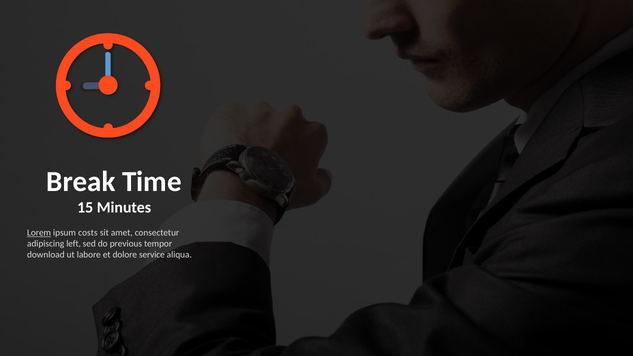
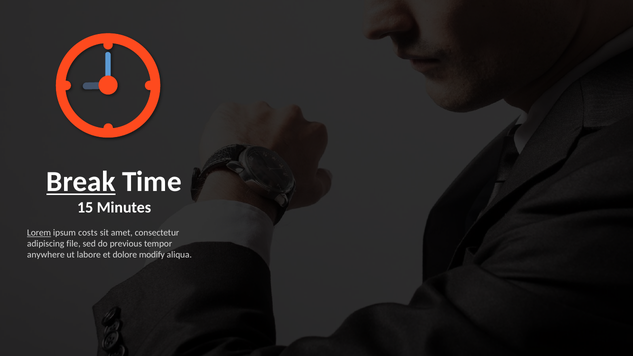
Break underline: none -> present
left: left -> file
download: download -> anywhere
service: service -> modify
